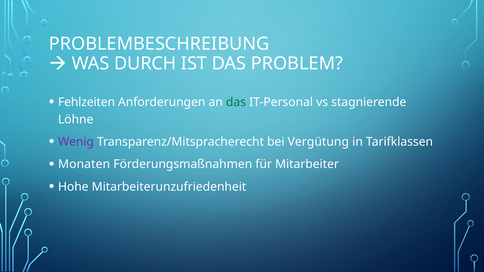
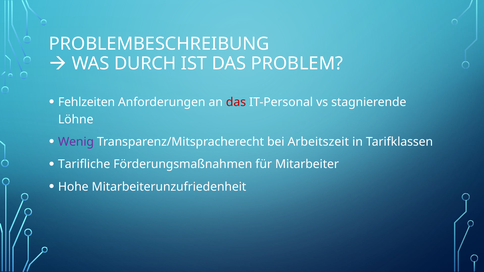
das at (236, 102) colour: green -> red
Vergütung: Vergütung -> Arbeitszeit
Monaten: Monaten -> Tarifliche
